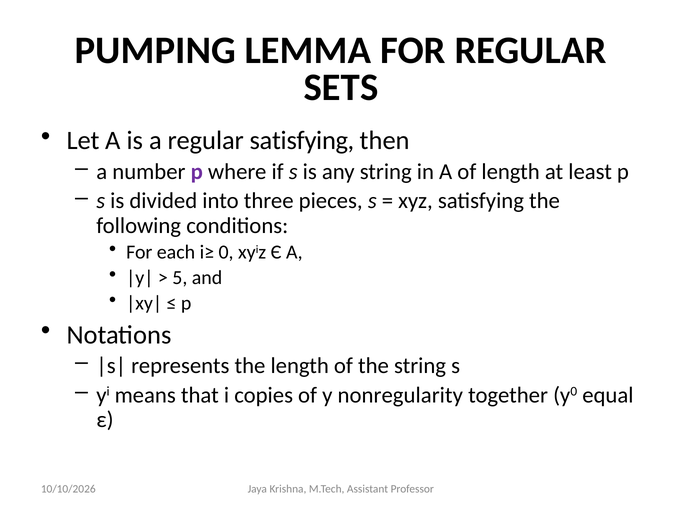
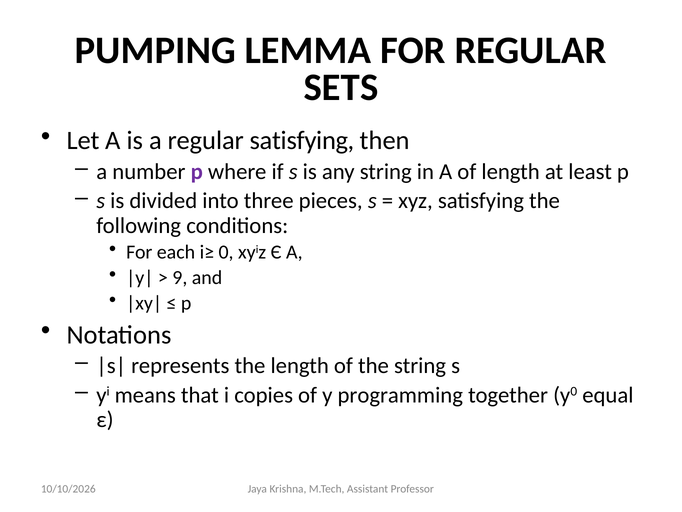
5: 5 -> 9
nonregularity: nonregularity -> programming
